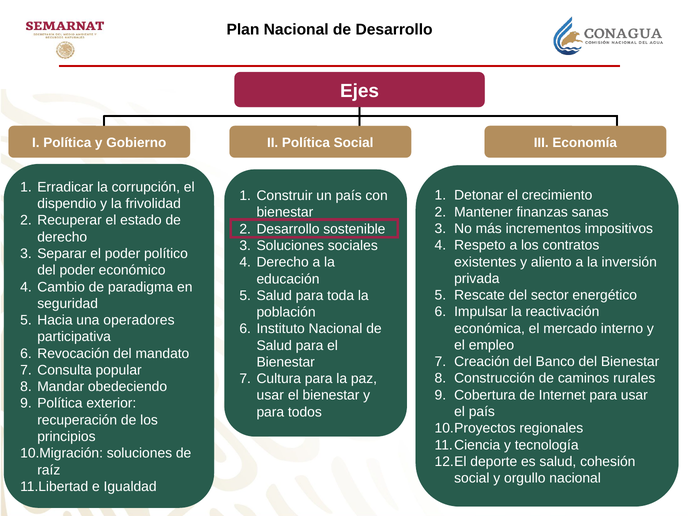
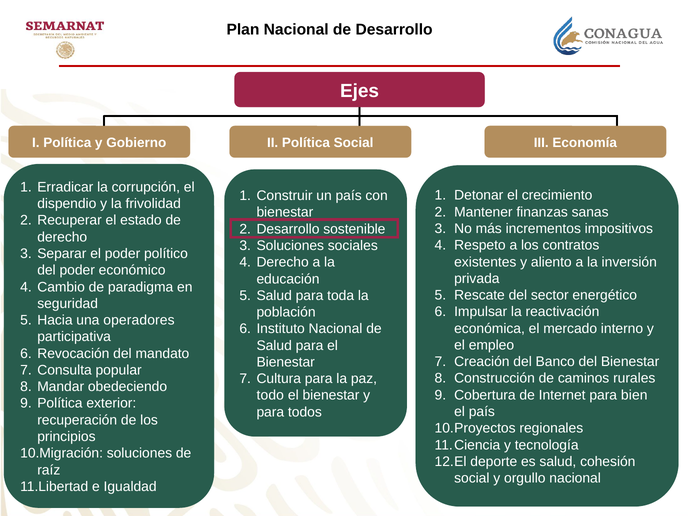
para usar: usar -> bien
usar at (270, 395): usar -> todo
